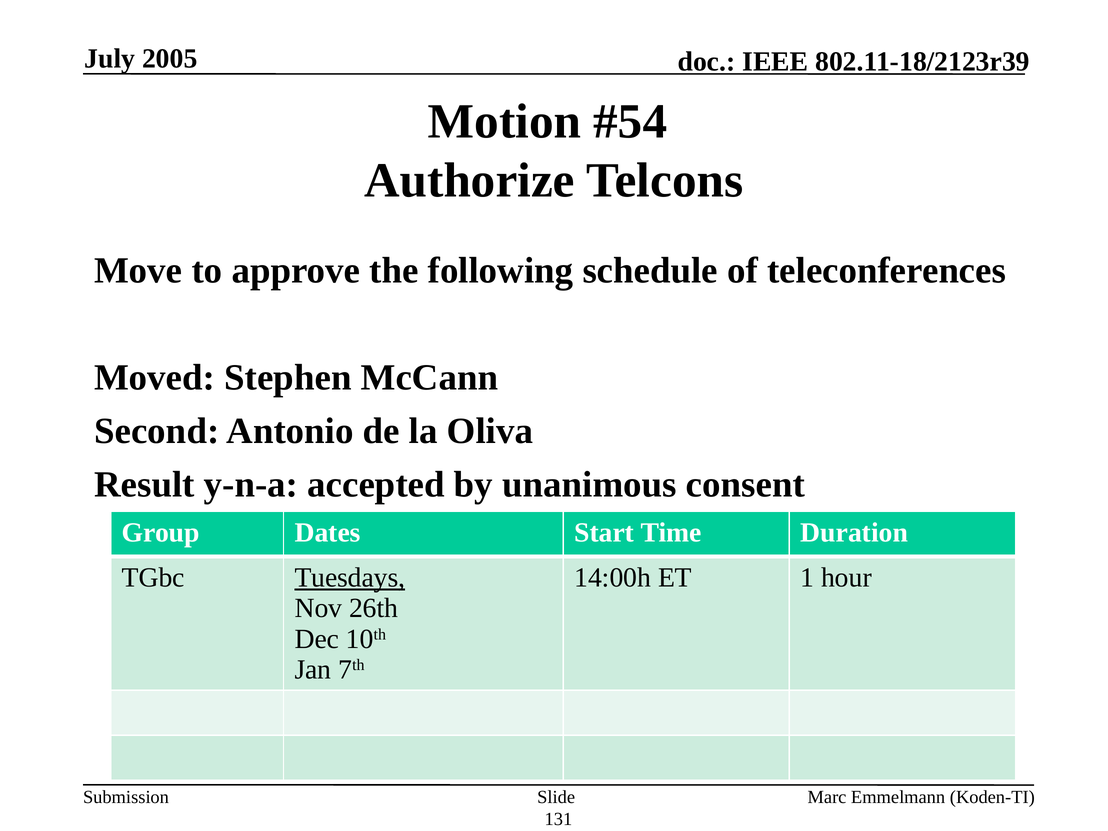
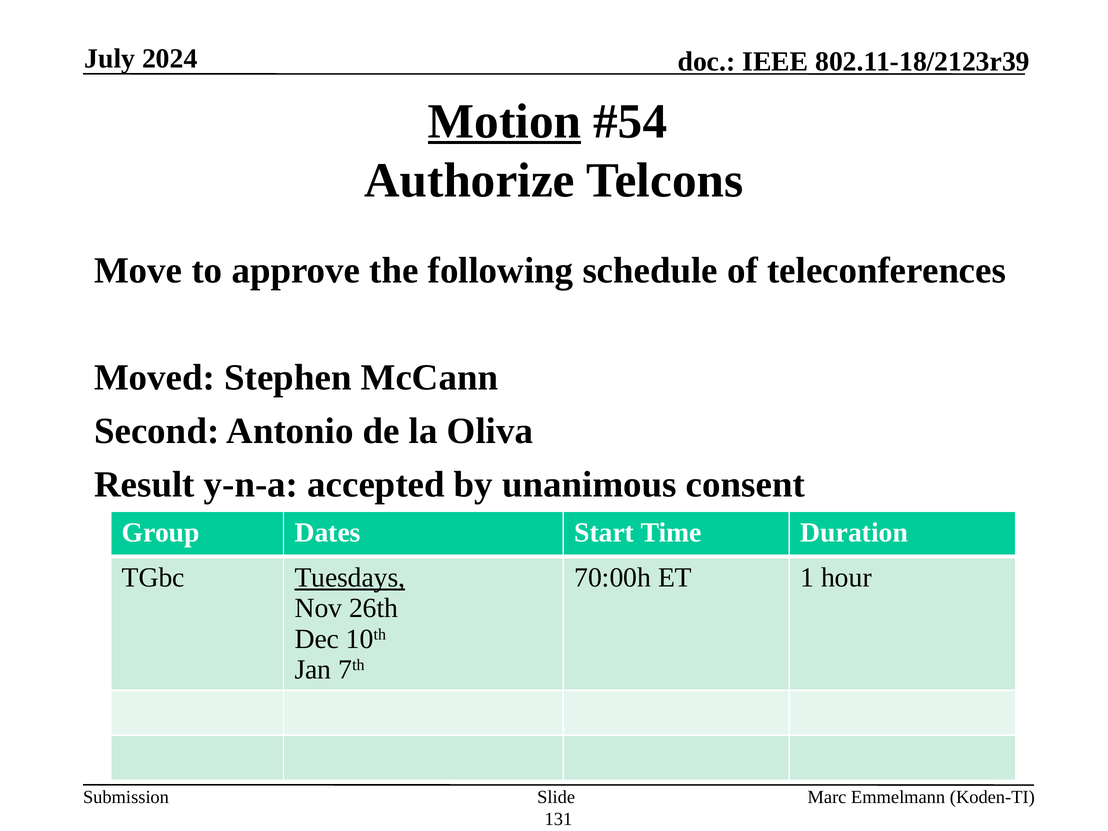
2005: 2005 -> 2024
Motion underline: none -> present
14:00h: 14:00h -> 70:00h
